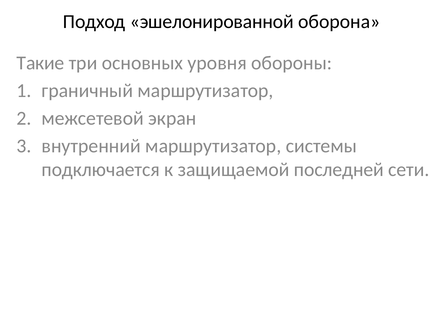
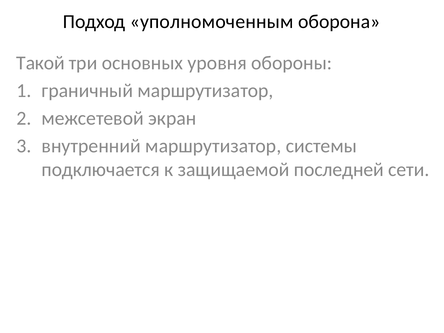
эшелонированной: эшелонированной -> уполномоченным
Такие: Такие -> Такой
